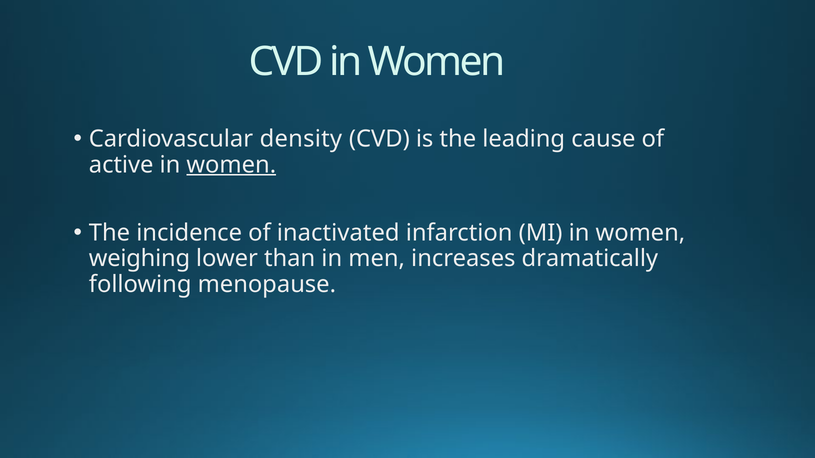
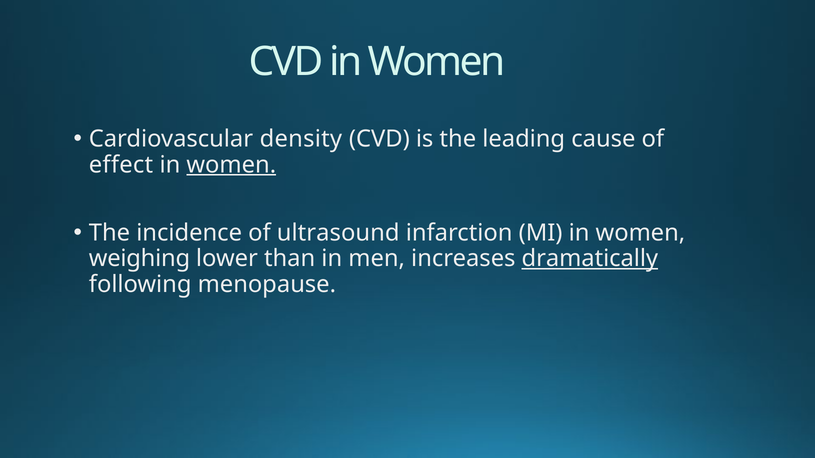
active: active -> effect
inactivated: inactivated -> ultrasound
dramatically underline: none -> present
